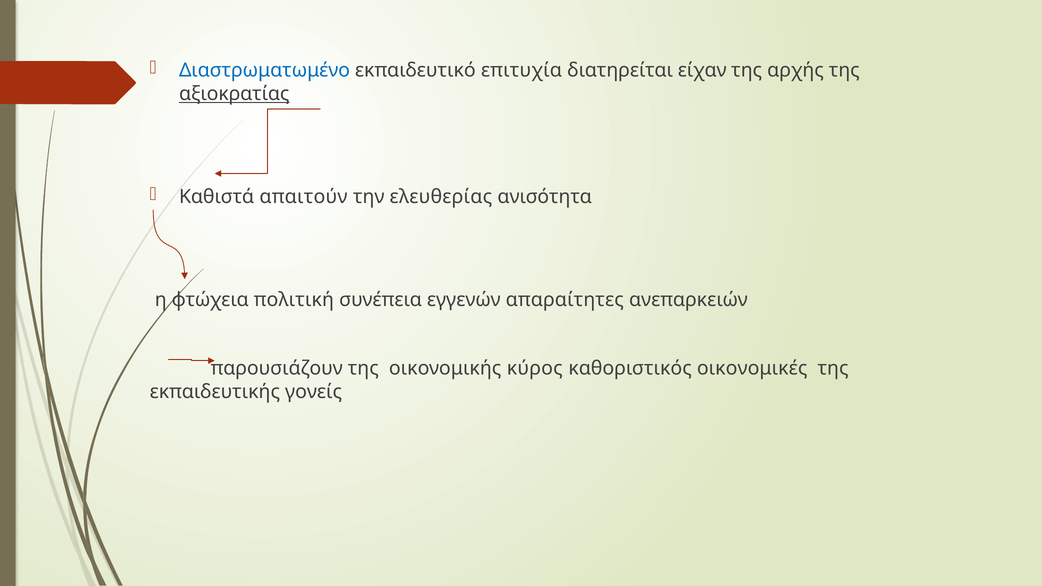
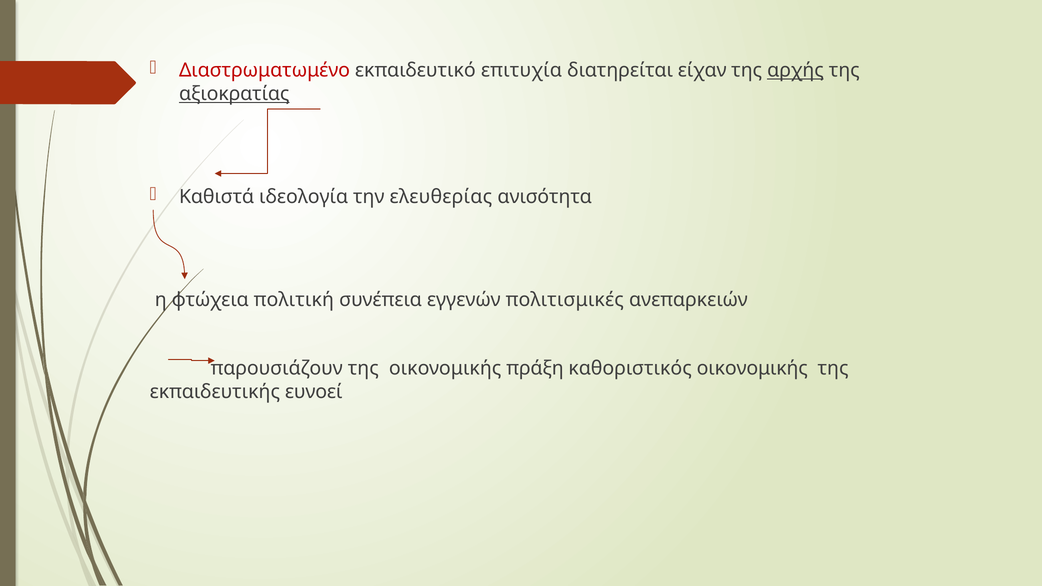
Διαστρωματωμένο colour: blue -> red
αρχής underline: none -> present
απαιτούν: απαιτούν -> ιδεολογία
απαραίτητες: απαραίτητες -> πολιτισμικές
κύρος: κύρος -> πράξη
καθοριστικός οικονομικές: οικονομικές -> οικονομικής
γονείς: γονείς -> ευνοεί
